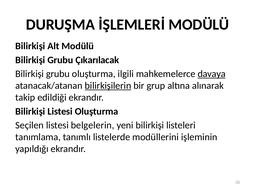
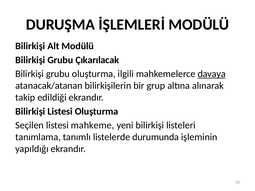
bilirkişilerin underline: present -> none
belgelerin: belgelerin -> mahkeme
modüllerini: modüllerini -> durumunda
